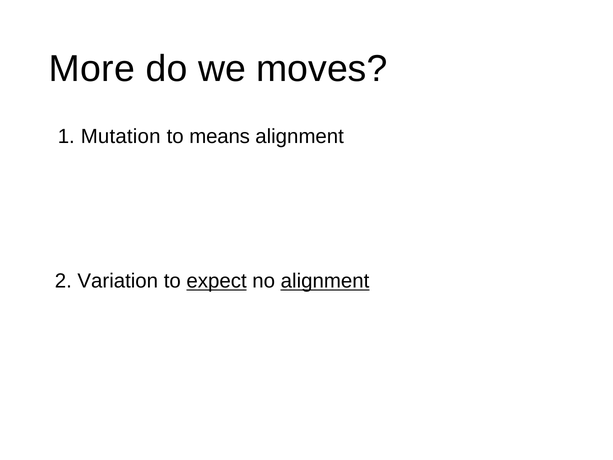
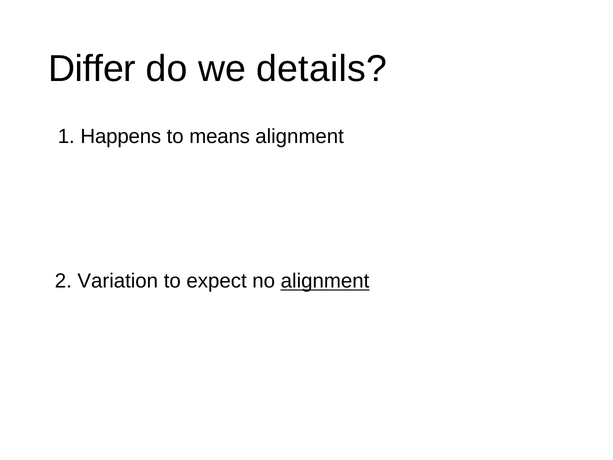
More: More -> Differ
moves: moves -> details
Mutation: Mutation -> Happens
expect underline: present -> none
